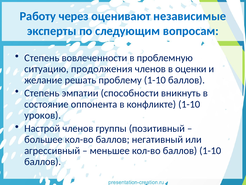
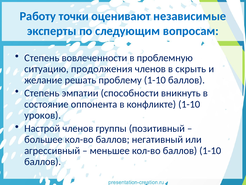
через: через -> точки
оценки: оценки -> скрыть
